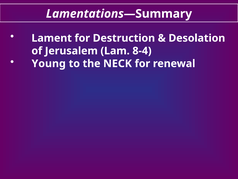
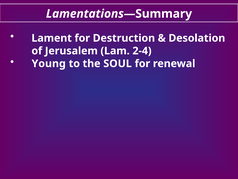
8-4: 8-4 -> 2-4
NECK: NECK -> SOUL
